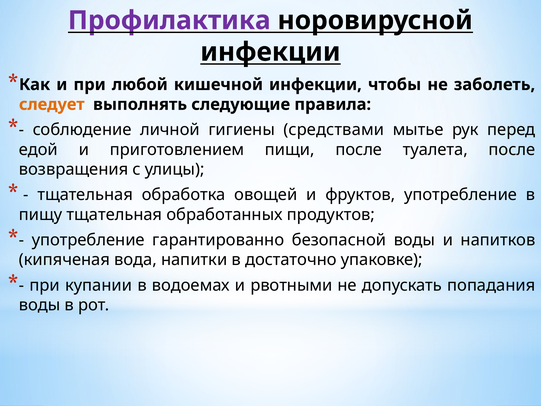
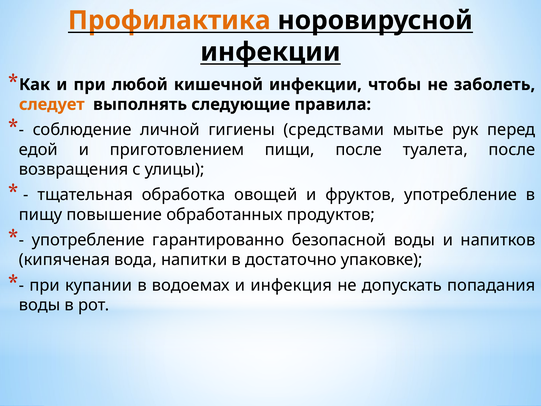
Профилактика colour: purple -> orange
пищу тщательная: тщательная -> повышение
рвотными: рвотными -> инфекция
